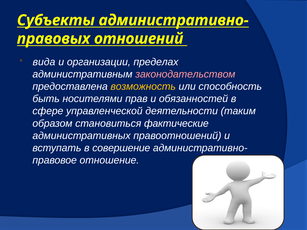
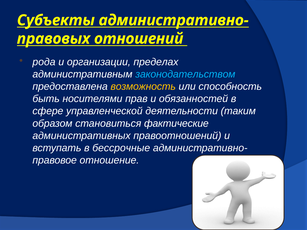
вида: вида -> рода
законодательством colour: pink -> light blue
совершение: совершение -> бессрочные
